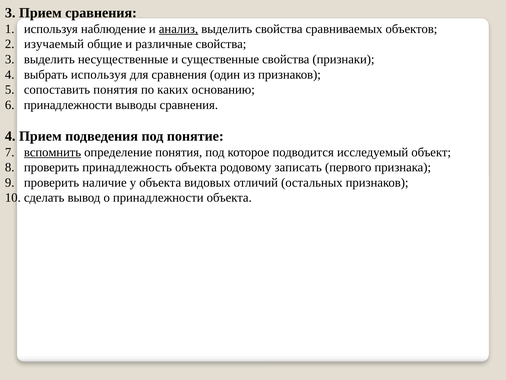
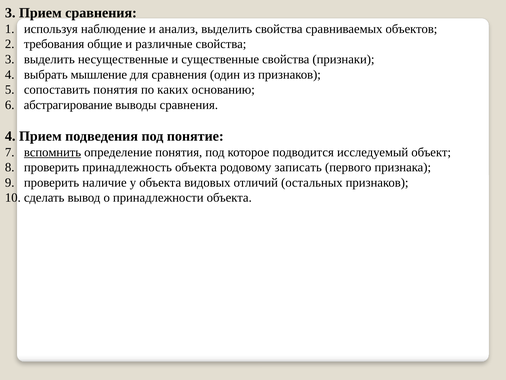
анализ underline: present -> none
изучаемый: изучаемый -> требования
выбрать используя: используя -> мышление
принадлежности at (68, 105): принадлежности -> абстрагирование
